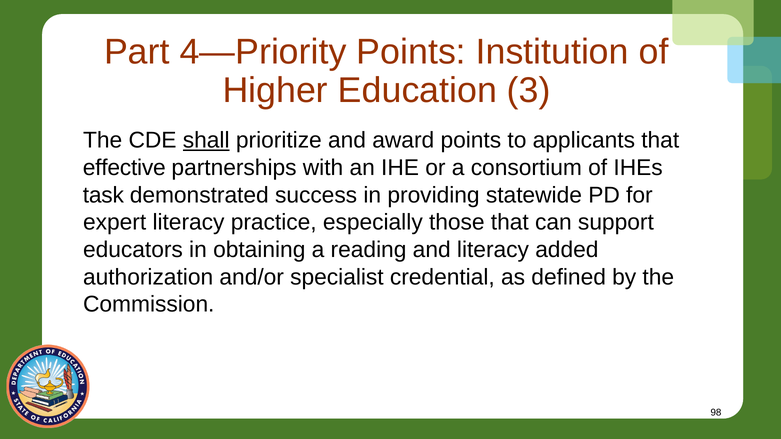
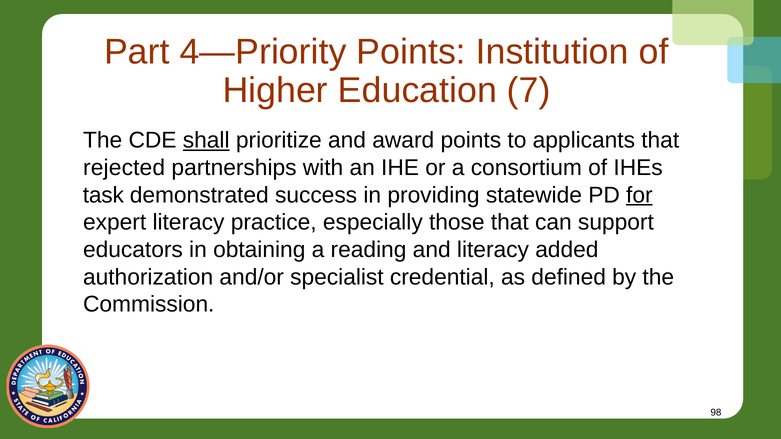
3: 3 -> 7
effective: effective -> rejected
for underline: none -> present
